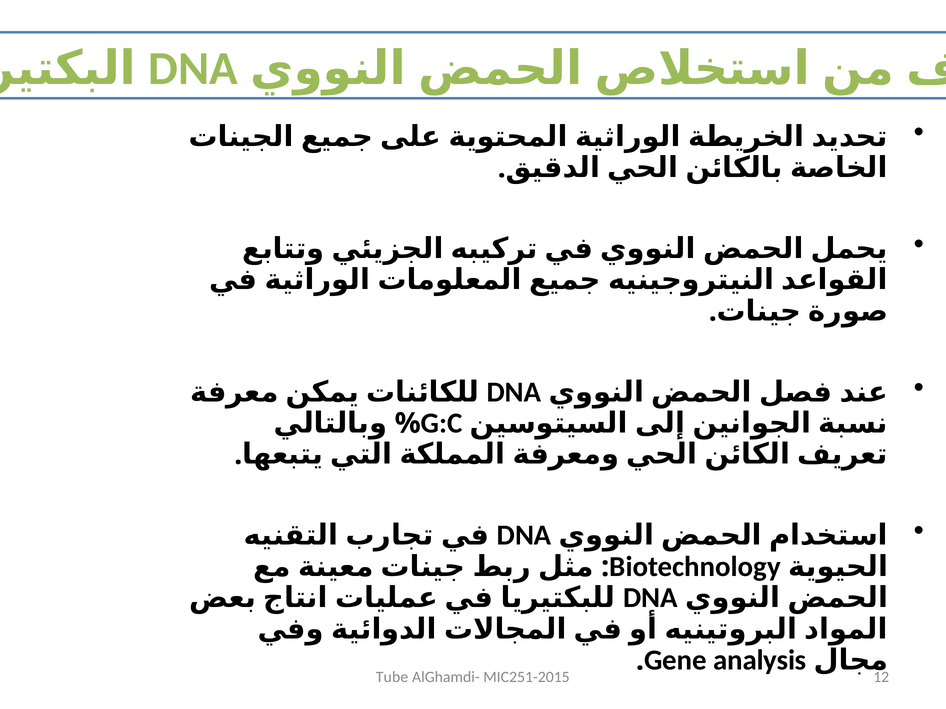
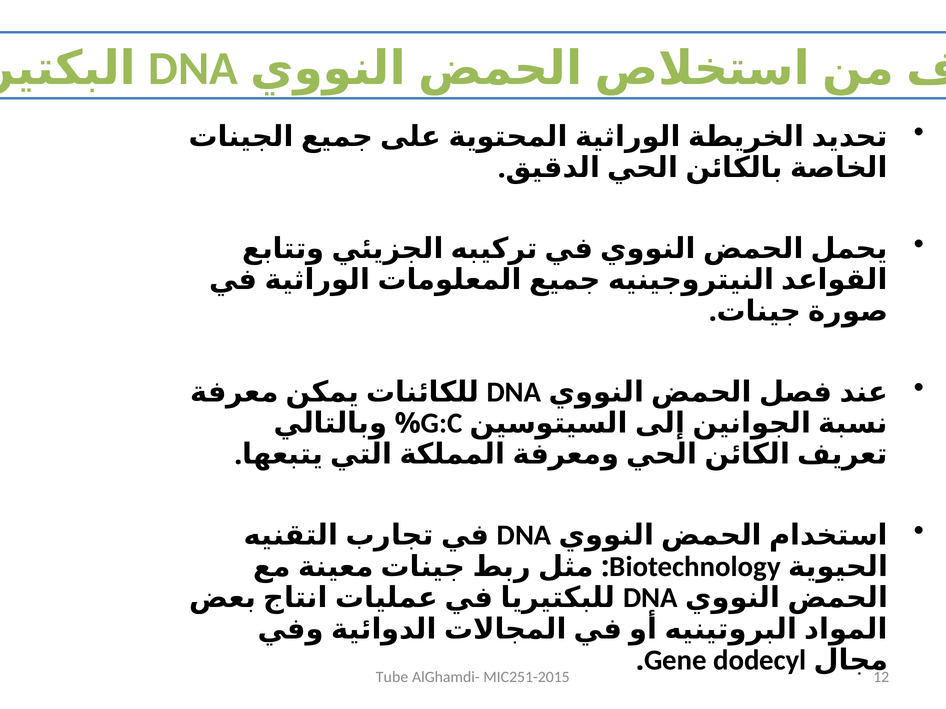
analysis: analysis -> dodecyl
